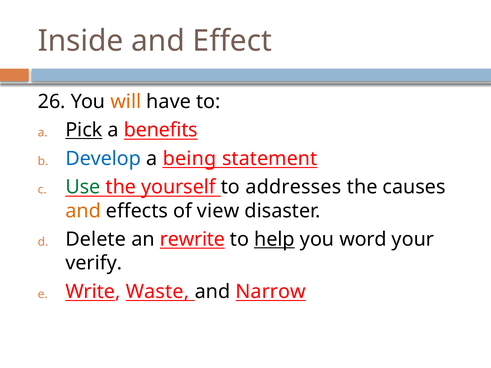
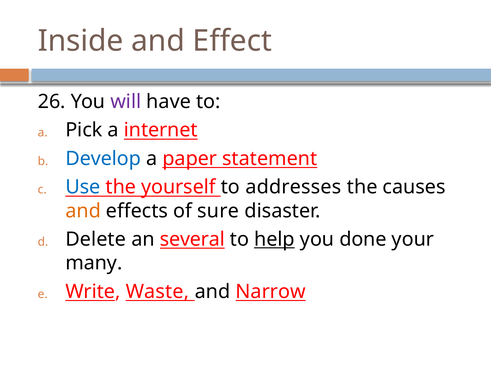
will colour: orange -> purple
Pick underline: present -> none
benefits: benefits -> internet
being: being -> paper
Use colour: green -> blue
view: view -> sure
rewrite: rewrite -> several
word: word -> done
verify: verify -> many
